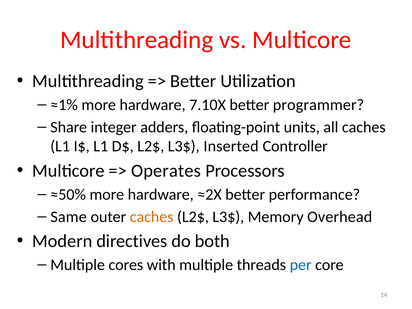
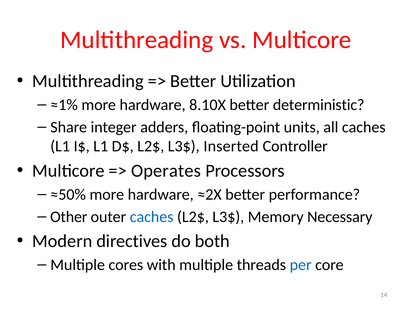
7.10X: 7.10X -> 8.10X
programmer: programmer -> deterministic
Same: Same -> Other
caches at (152, 217) colour: orange -> blue
Overhead: Overhead -> Necessary
